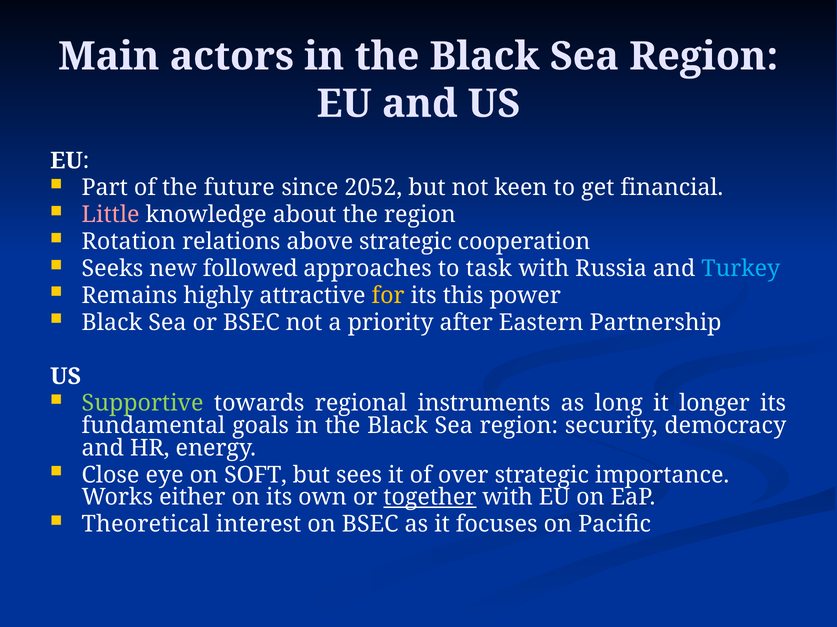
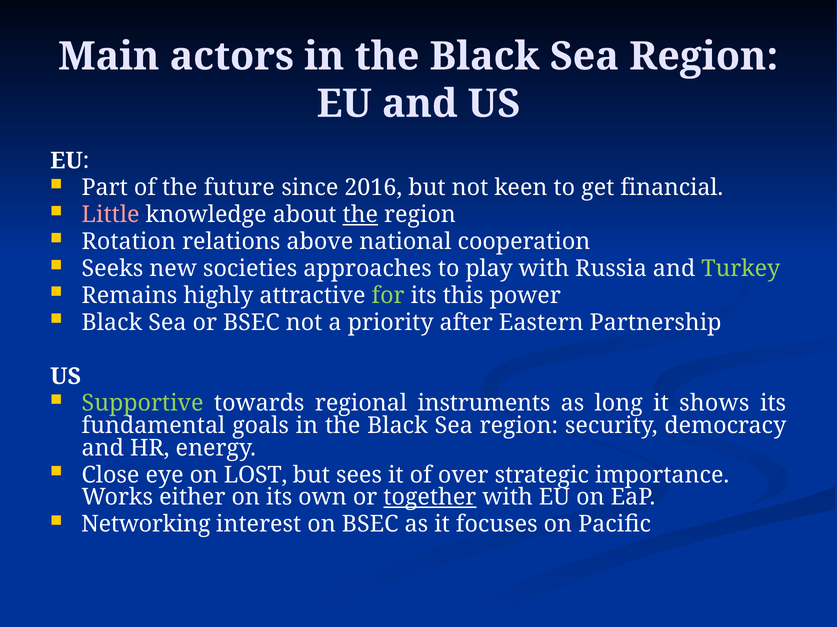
2052: 2052 -> 2016
the at (360, 215) underline: none -> present
above strategic: strategic -> national
followed: followed -> societies
task: task -> play
Turkey colour: light blue -> light green
for colour: yellow -> light green
longer: longer -> shows
SOFT: SOFT -> LOST
Theoretical: Theoretical -> Networking
